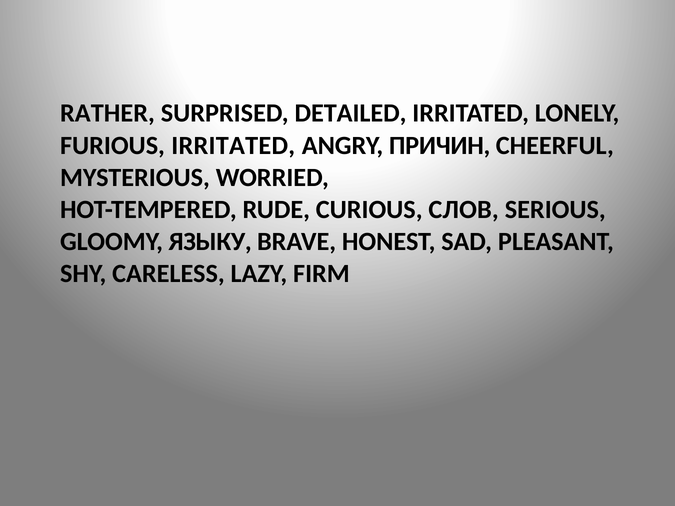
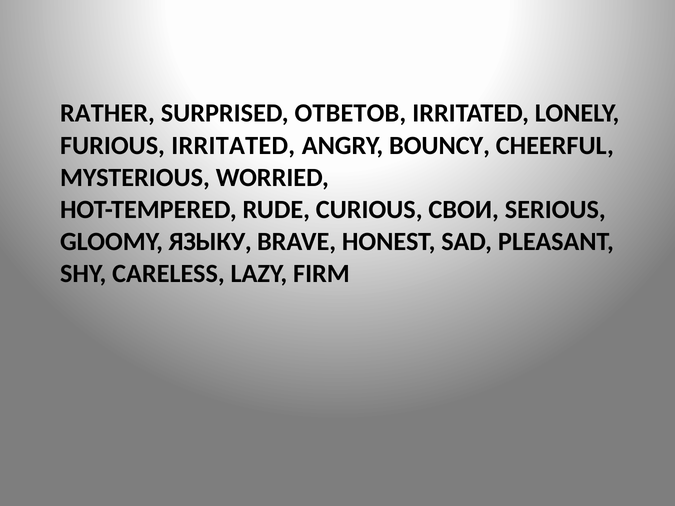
DETAILED: DETAILED -> ОТВЕТОВ
ПРИЧИН: ПРИЧИН -> BOUNCY
СЛОВ: СЛОВ -> СВОИ
